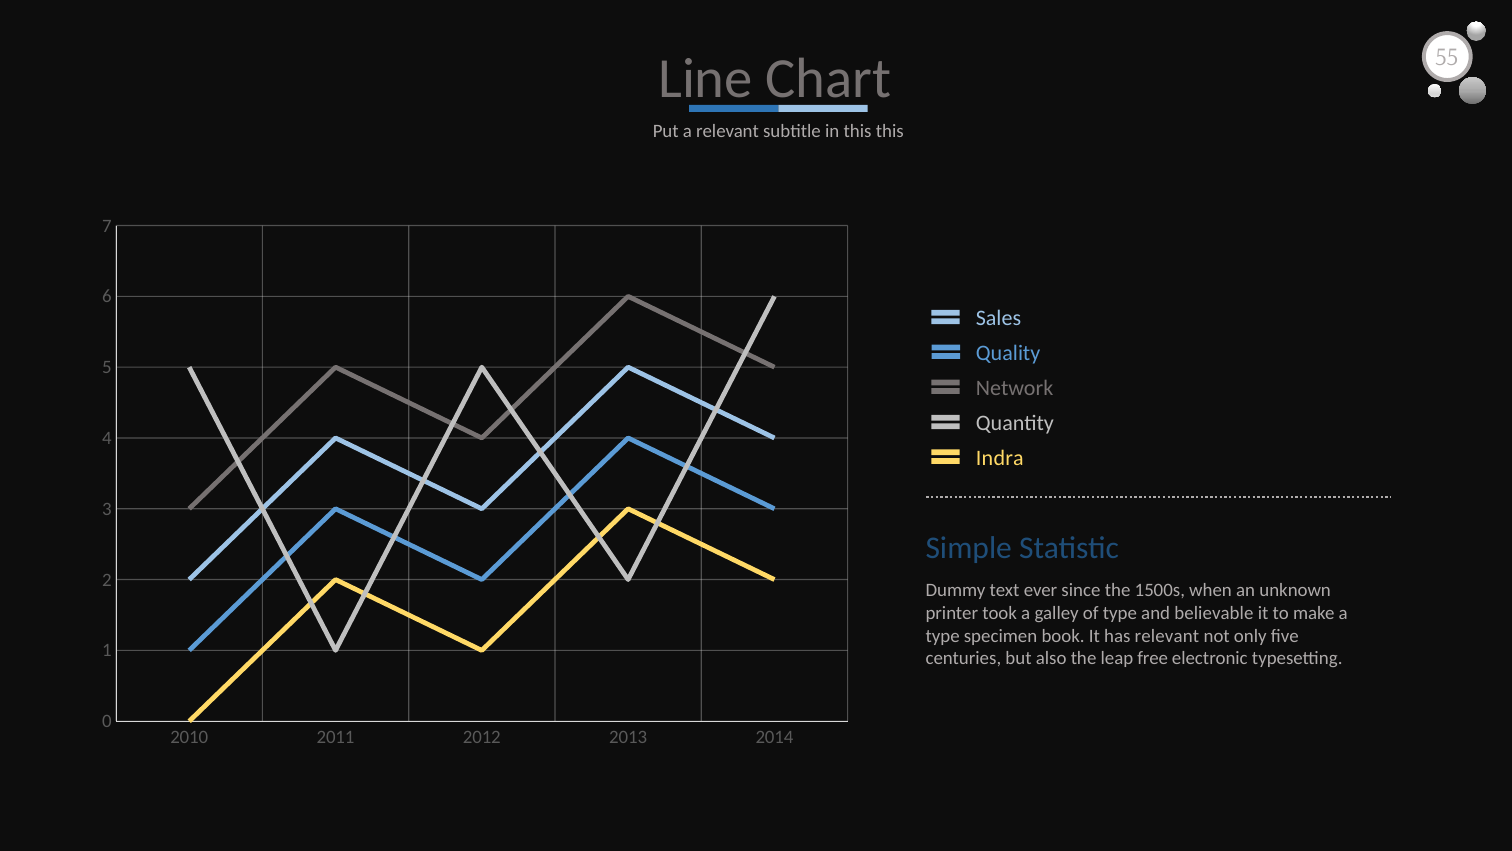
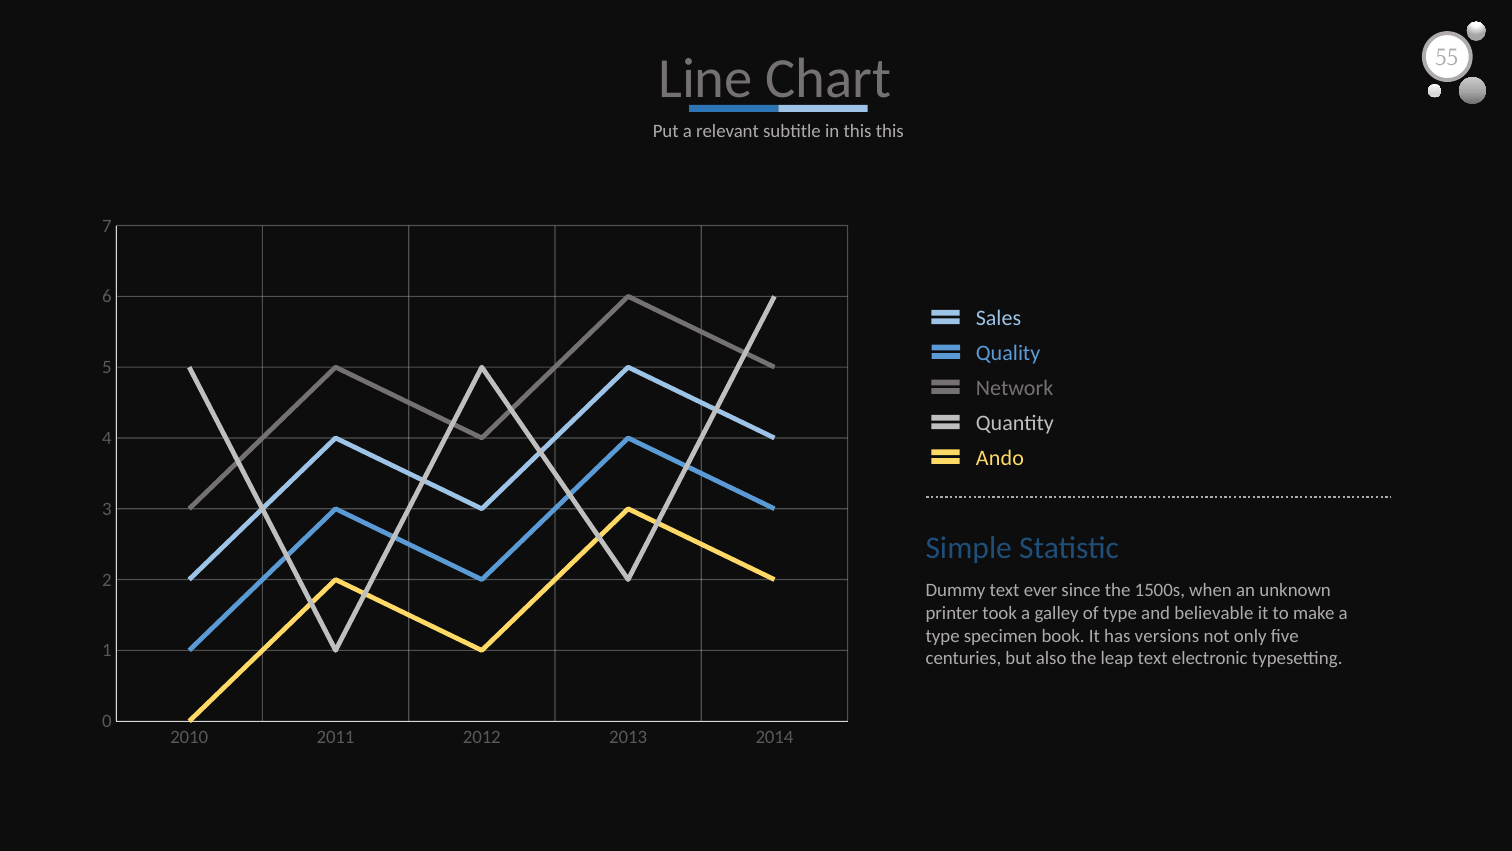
Indra: Indra -> Ando
has relevant: relevant -> versions
leap free: free -> text
